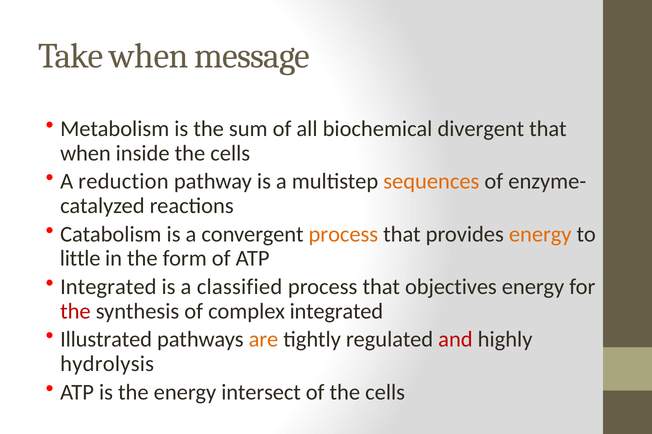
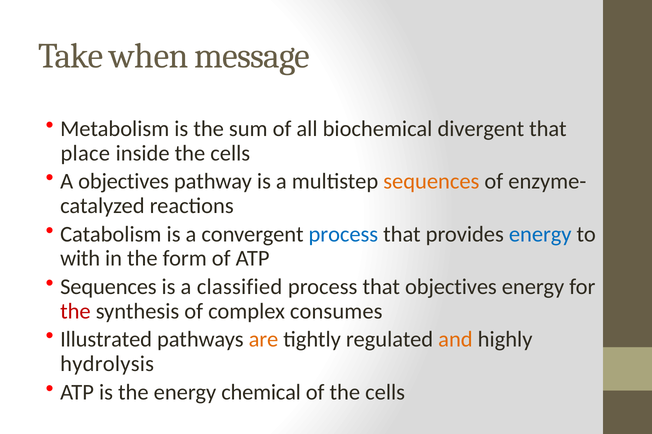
when at (85, 153): when -> place
A reduction: reduction -> objectives
process at (343, 235) colour: orange -> blue
energy at (540, 235) colour: orange -> blue
little: little -> with
Integrated at (108, 287): Integrated -> Sequences
complex integrated: integrated -> consumes
and colour: red -> orange
intersect: intersect -> chemical
